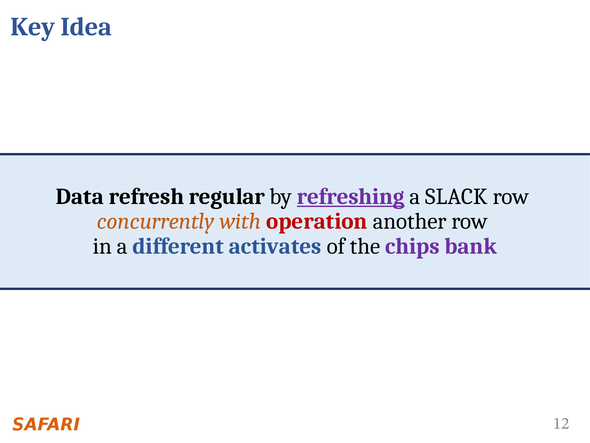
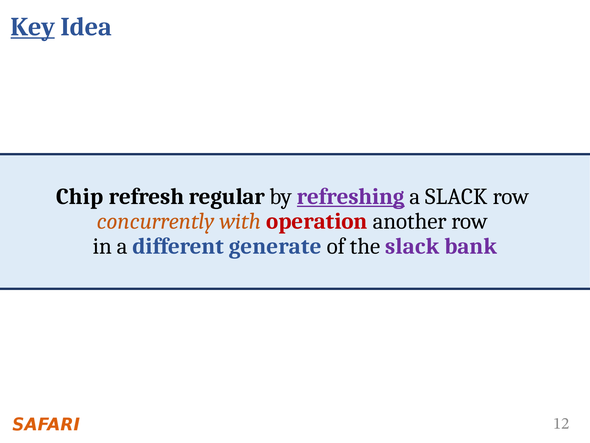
Key underline: none -> present
Data: Data -> Chip
activates: activates -> generate
the chips: chips -> slack
